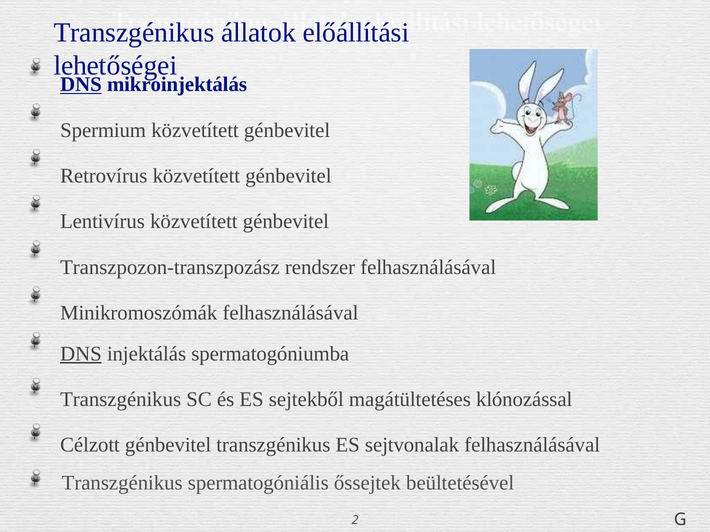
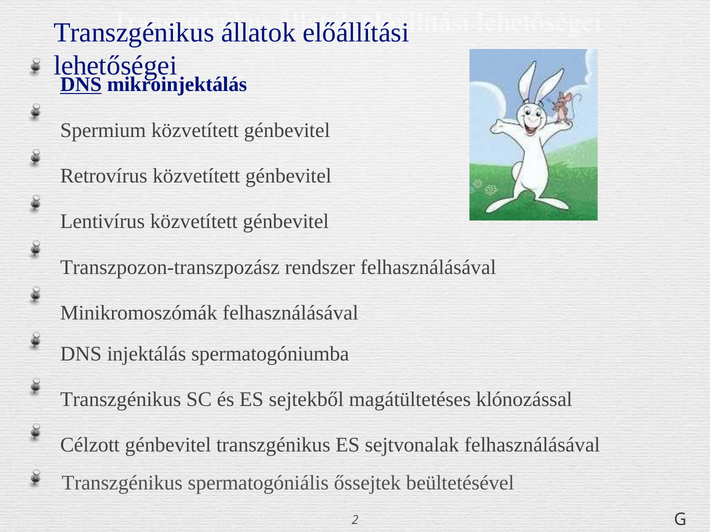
DNS at (81, 354) underline: present -> none
